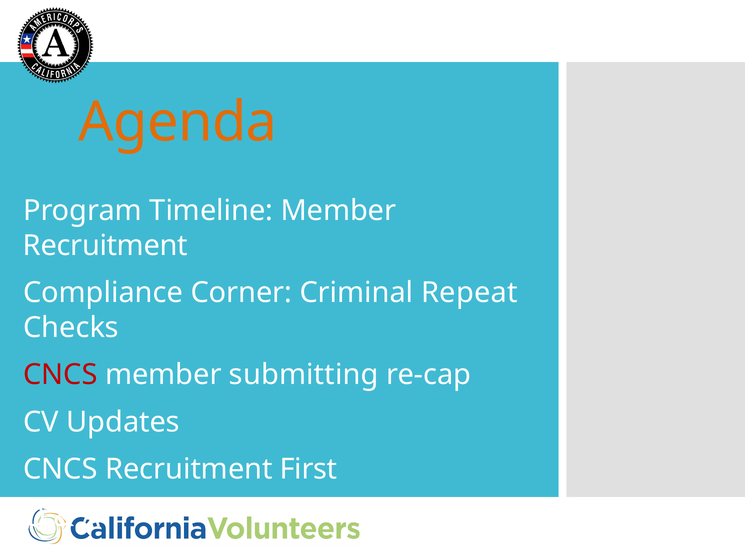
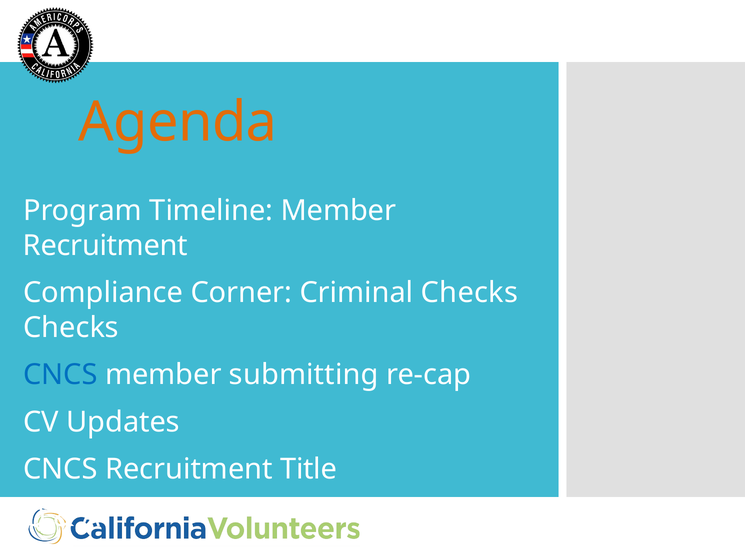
Criminal Repeat: Repeat -> Checks
CNCS at (60, 375) colour: red -> blue
First: First -> Title
